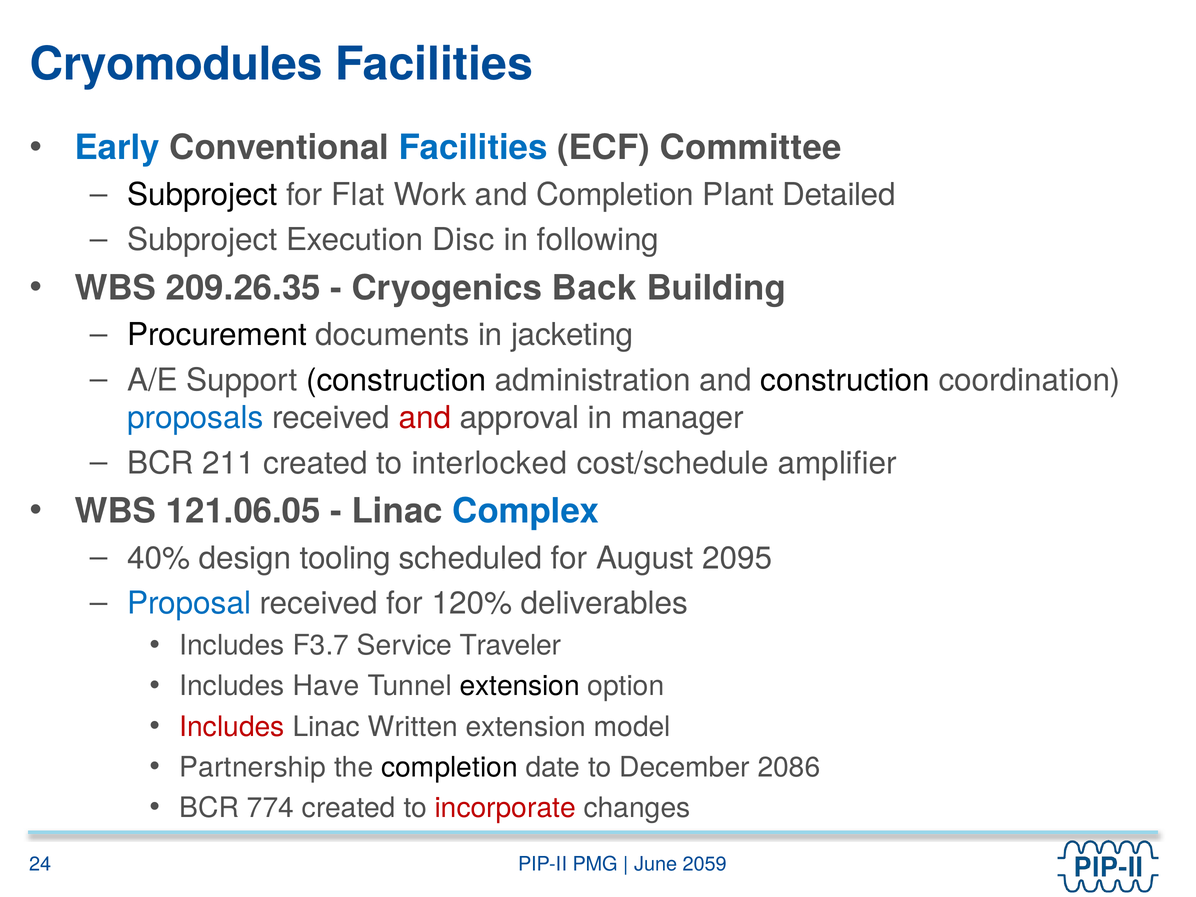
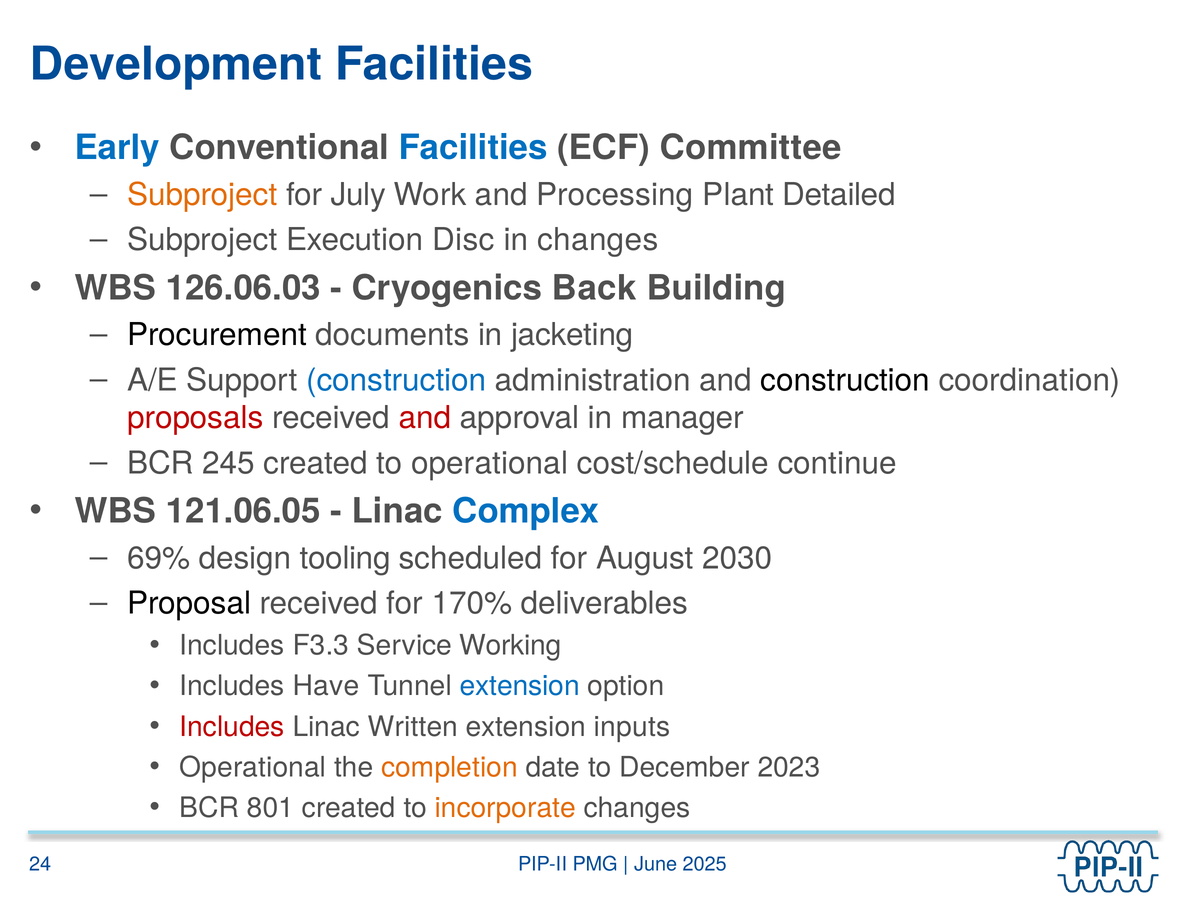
Cryomodules: Cryomodules -> Development
Subproject at (202, 195) colour: black -> orange
Flat: Flat -> July
and Completion: Completion -> Processing
in following: following -> changes
209.26.35: 209.26.35 -> 126.06.03
construction at (396, 380) colour: black -> blue
proposals colour: blue -> red
211: 211 -> 245
to interlocked: interlocked -> operational
amplifier: amplifier -> continue
40%: 40% -> 69%
2095: 2095 -> 2030
Proposal colour: blue -> black
120%: 120% -> 170%
F3.7: F3.7 -> F3.3
Traveler: Traveler -> Working
extension at (520, 686) colour: black -> blue
model: model -> inputs
Partnership at (253, 767): Partnership -> Operational
completion at (449, 767) colour: black -> orange
2086: 2086 -> 2023
774: 774 -> 801
incorporate colour: red -> orange
2059: 2059 -> 2025
